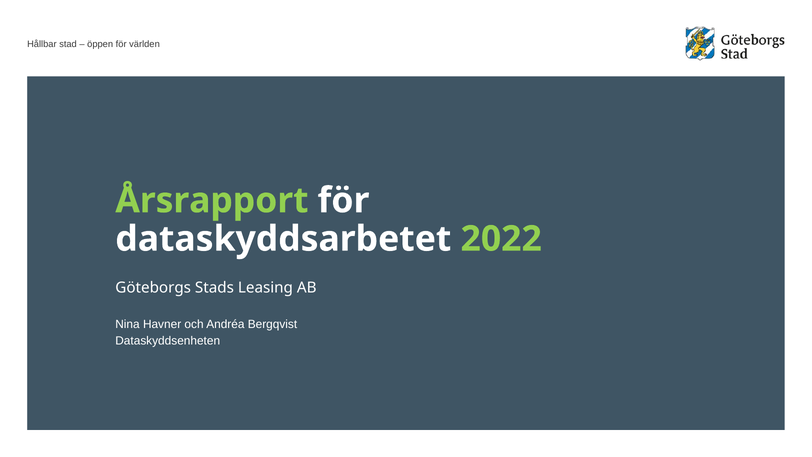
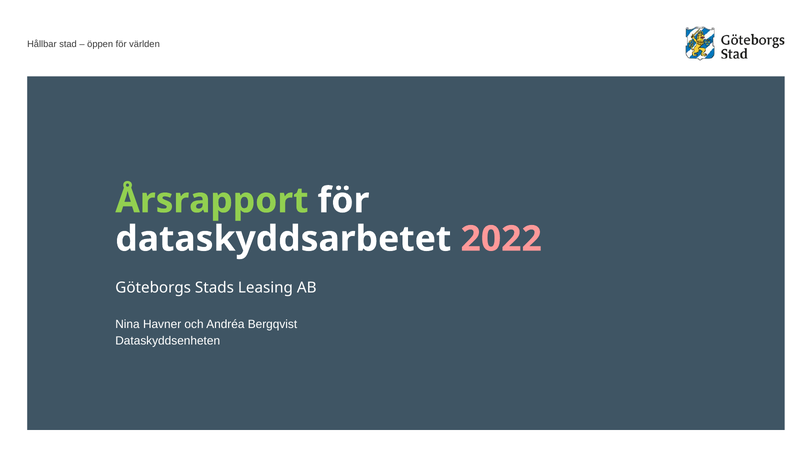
2022 colour: light green -> pink
